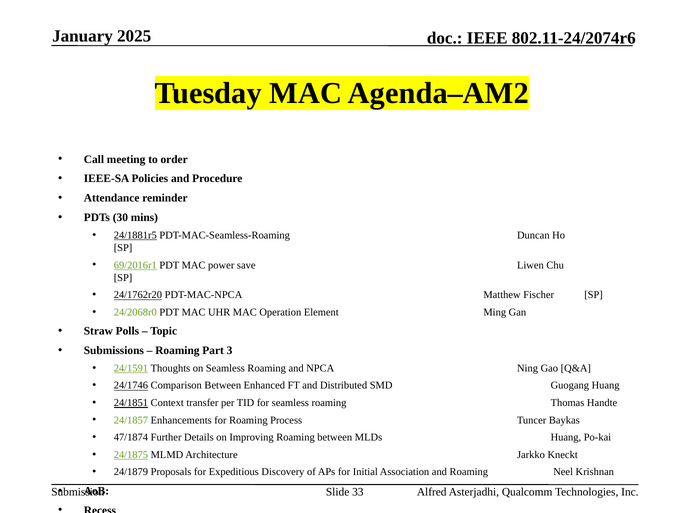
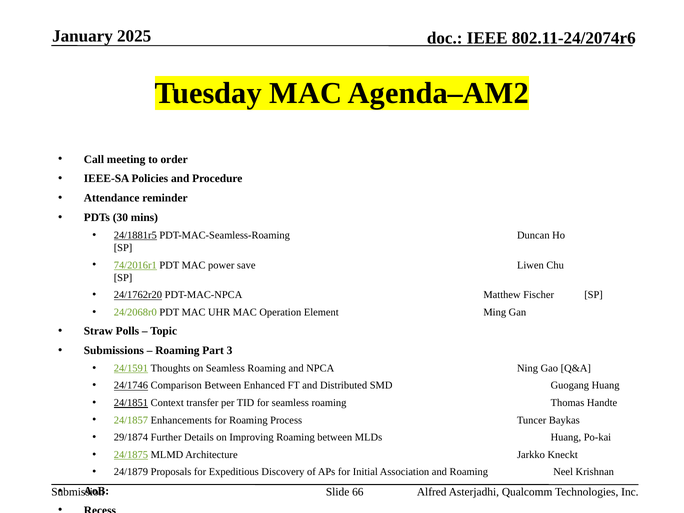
69/2016r1: 69/2016r1 -> 74/2016r1
47/1874: 47/1874 -> 29/1874
33: 33 -> 66
